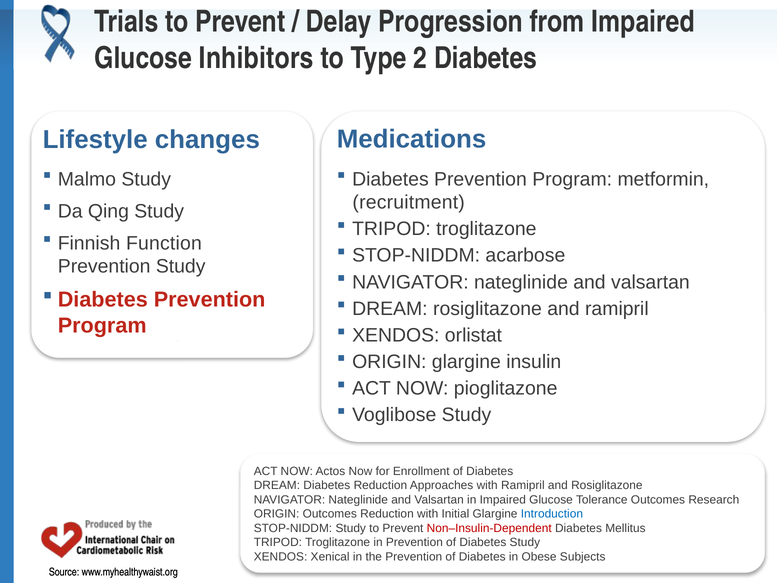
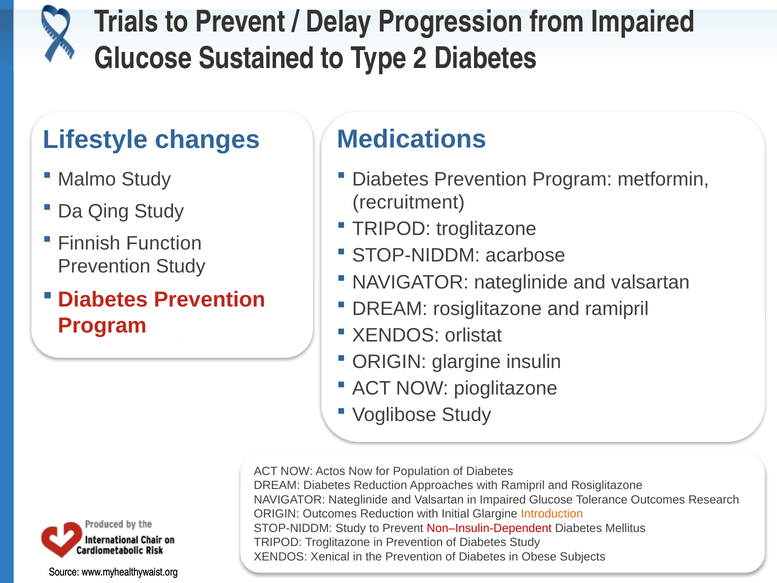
Inhibitors: Inhibitors -> Sustained
Enrollment: Enrollment -> Population
Introduction colour: blue -> orange
